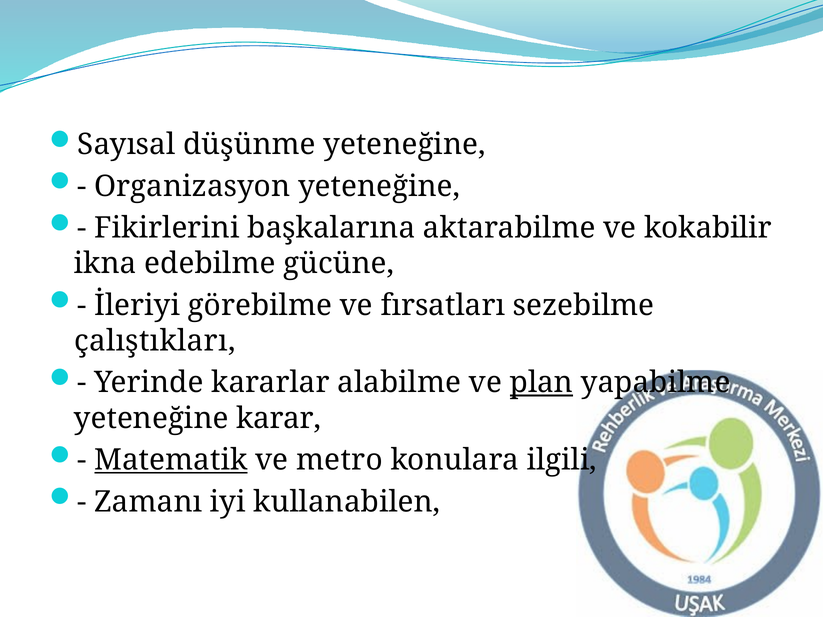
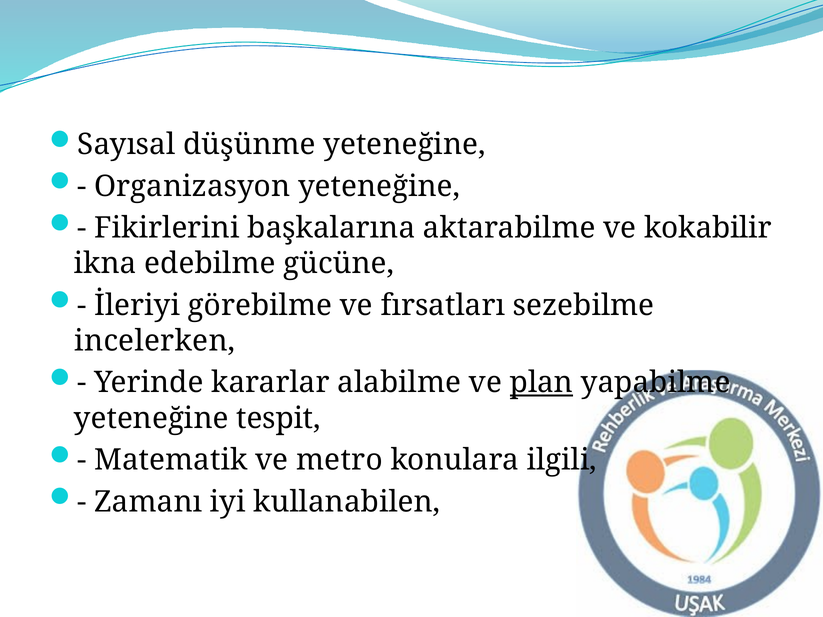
çalıştıkları: çalıştıkları -> incelerken
karar: karar -> tespit
Matematik underline: present -> none
